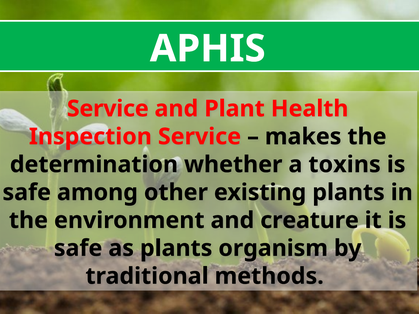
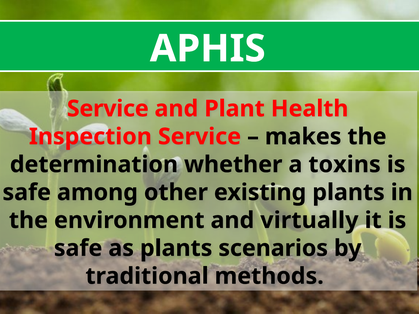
creature: creature -> virtually
organism: organism -> scenarios
